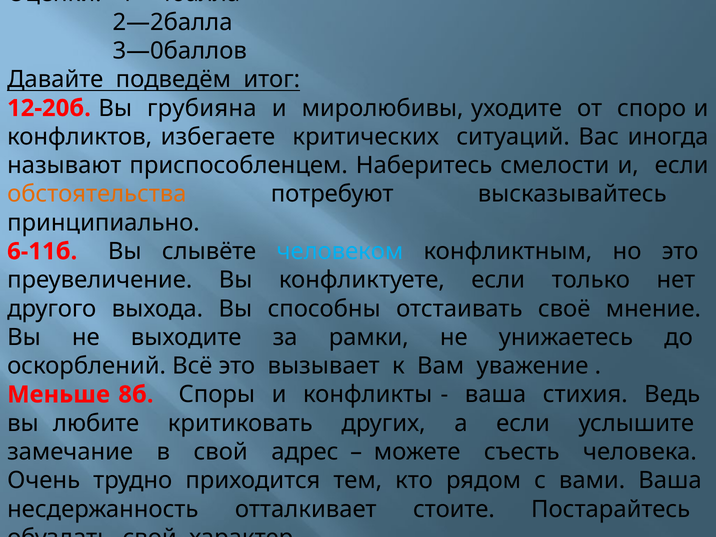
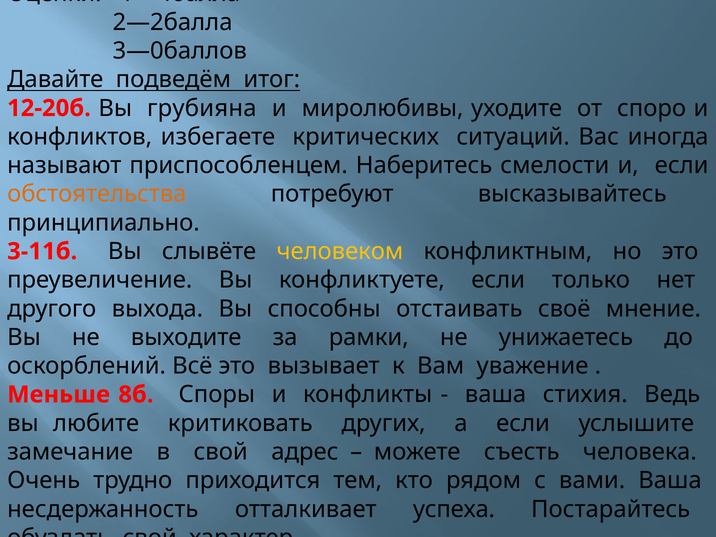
6-11б: 6-11б -> 3-11б
человеком colour: light blue -> yellow
стоите: стоите -> успеха
